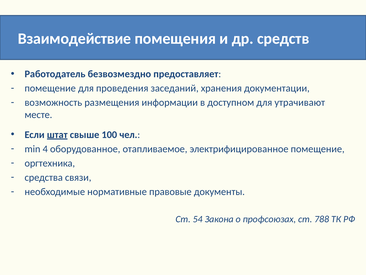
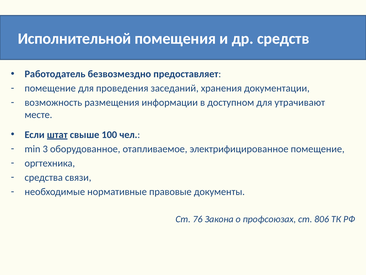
Взаимодействие: Взаимодействие -> Исполнительной
4: 4 -> 3
54: 54 -> 76
788: 788 -> 806
